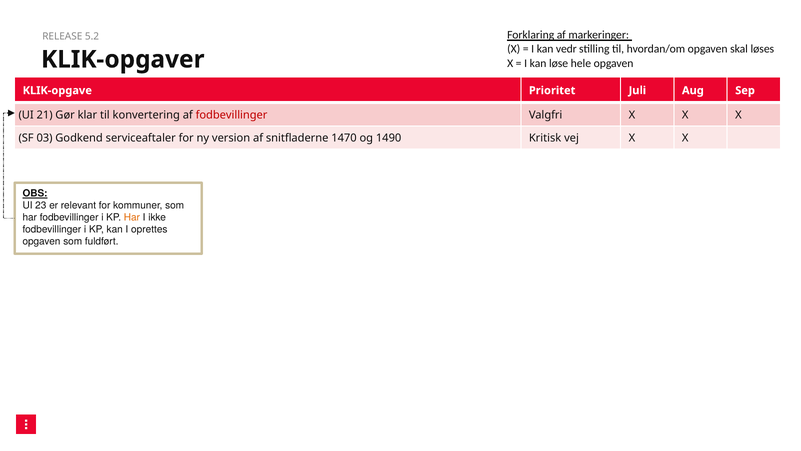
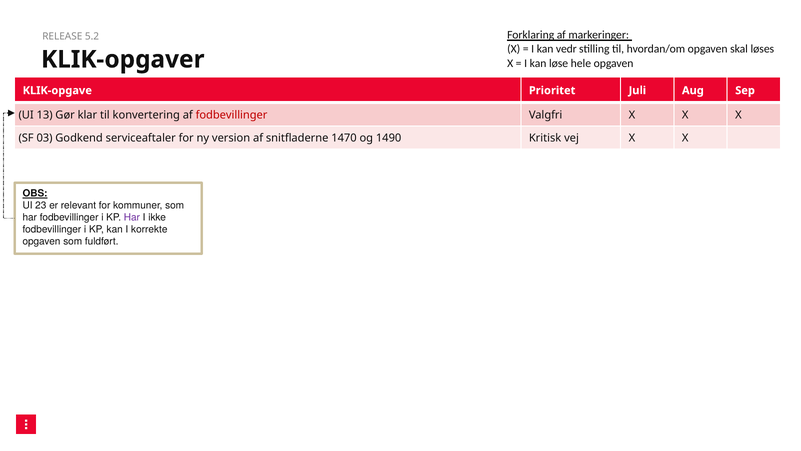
21: 21 -> 13
Har at (132, 217) colour: orange -> purple
oprettes: oprettes -> korrekte
